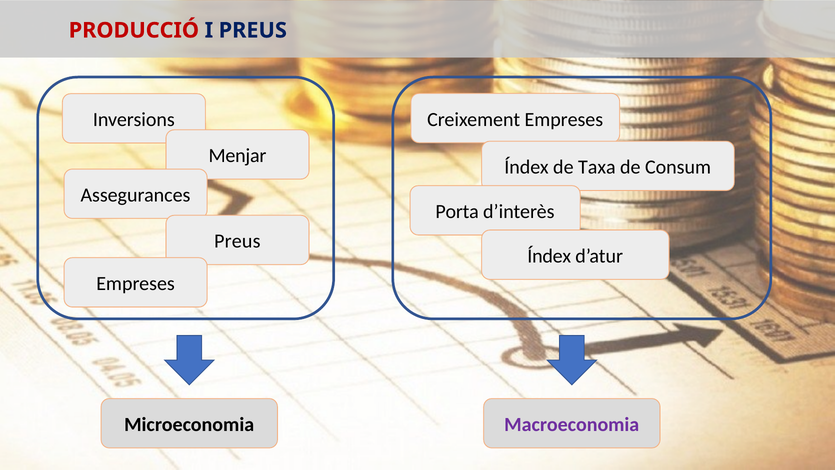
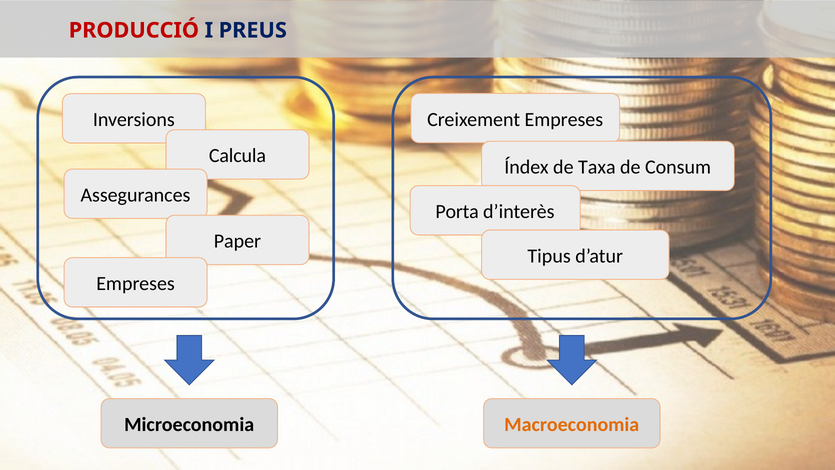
Menjar: Menjar -> Calcula
Preus at (237, 241): Preus -> Paper
Índex at (549, 256): Índex -> Tipus
Macroeconomia colour: purple -> orange
